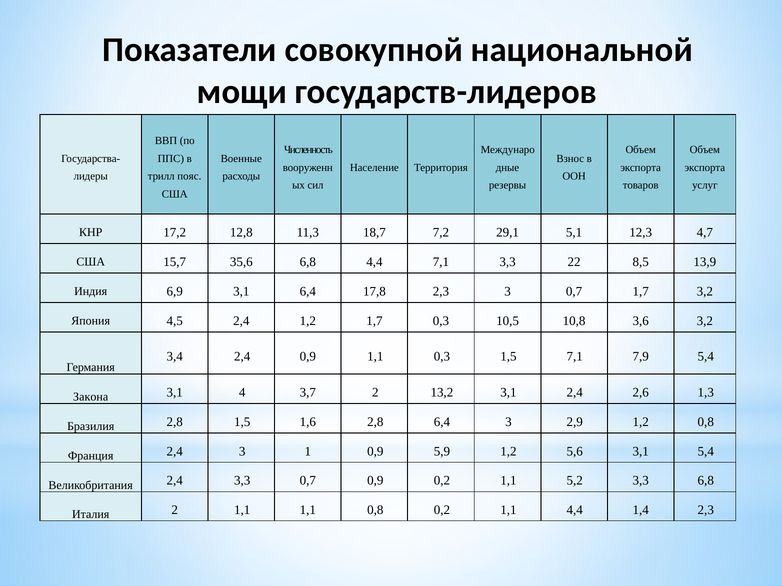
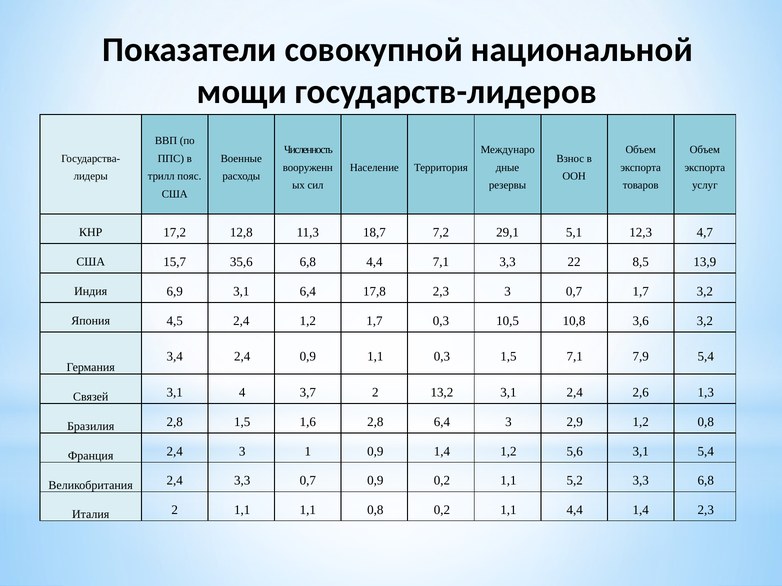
Закона: Закона -> Связей
0,9 5,9: 5,9 -> 1,4
